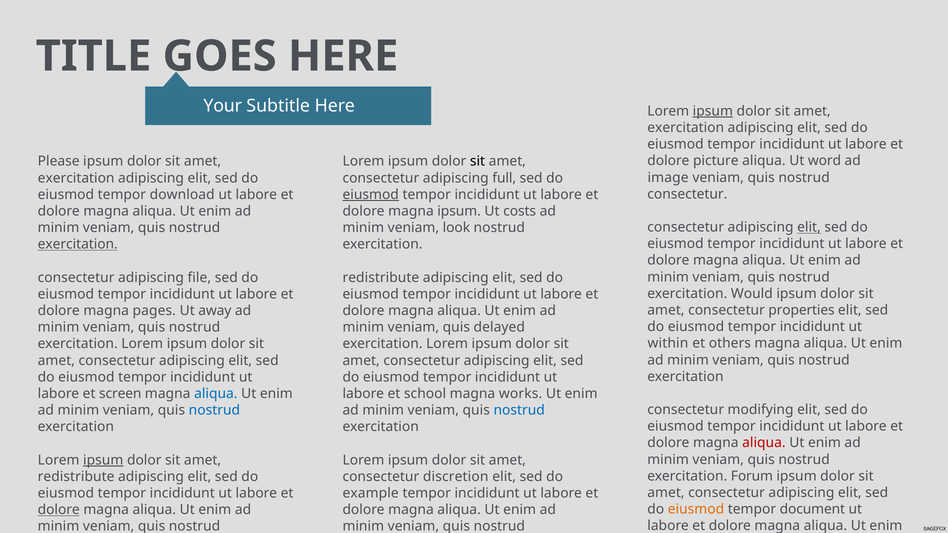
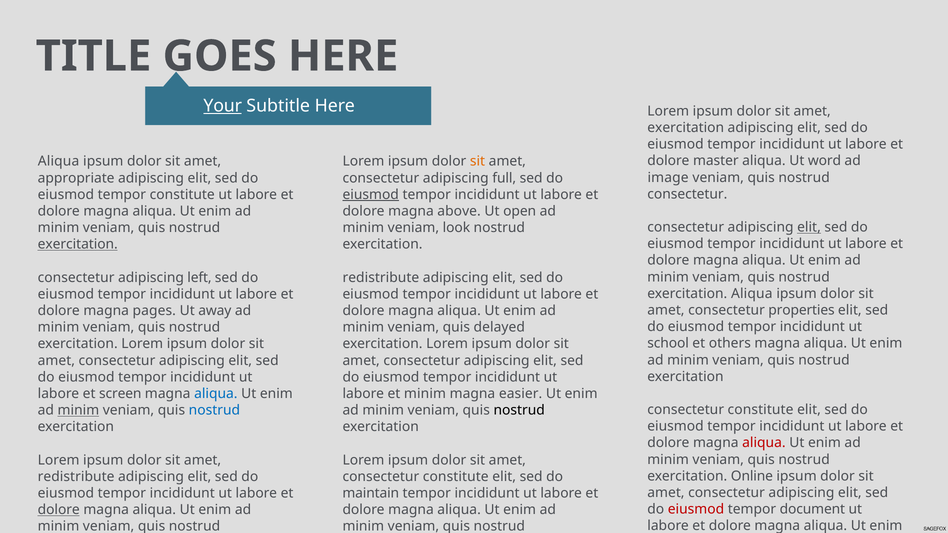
Your underline: none -> present
ipsum at (713, 111) underline: present -> none
picture: picture -> master
Please at (59, 161): Please -> Aliqua
sit at (478, 161) colour: black -> orange
exercitation at (76, 178): exercitation -> appropriate
tempor download: download -> constitute
magna ipsum: ipsum -> above
costs: costs -> open
file: file -> left
exercitation Would: Would -> Aliqua
within: within -> school
et school: school -> minim
works: works -> easier
modifying at (761, 410): modifying -> constitute
minim at (78, 410) underline: none -> present
nostrud at (519, 410) colour: blue -> black
ipsum at (103, 460) underline: present -> none
Forum: Forum -> Online
discretion at (456, 477): discretion -> constitute
example: example -> maintain
eiusmod at (696, 510) colour: orange -> red
